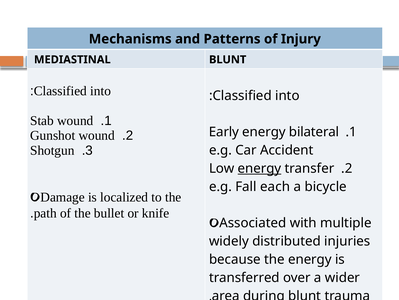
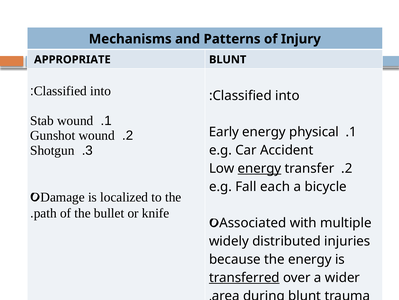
MEDIASTINAL: MEDIASTINAL -> APPROPRIATE
bilateral: bilateral -> physical
transferred underline: none -> present
